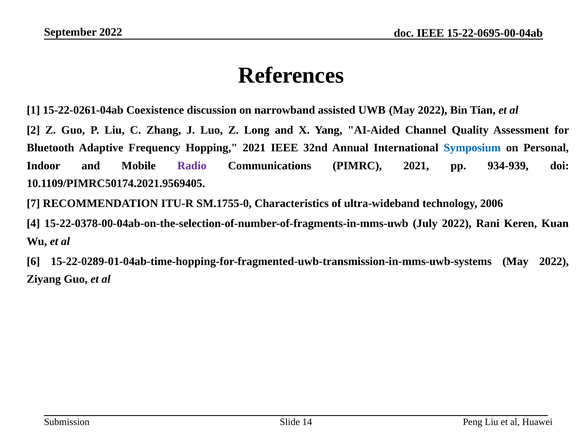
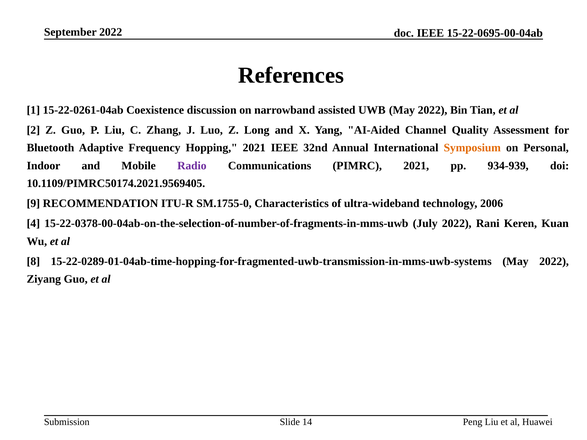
Symposium colour: blue -> orange
7: 7 -> 9
6: 6 -> 8
